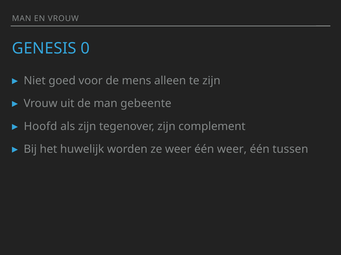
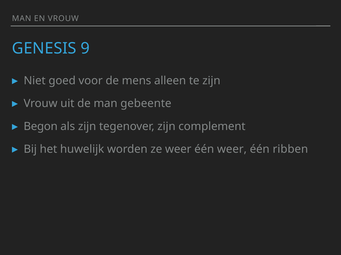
0: 0 -> 9
Hoofd: Hoofd -> Begon
tussen: tussen -> ribben
